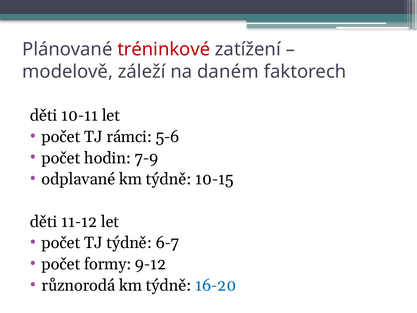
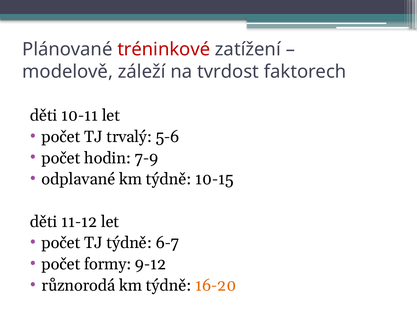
daném: daném -> tvrdost
rámci: rámci -> trvalý
16-20 colour: blue -> orange
